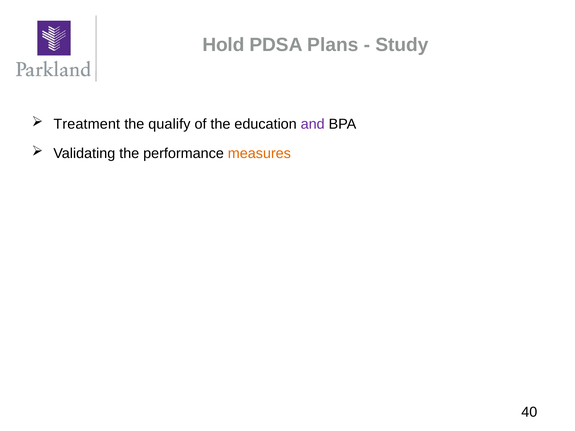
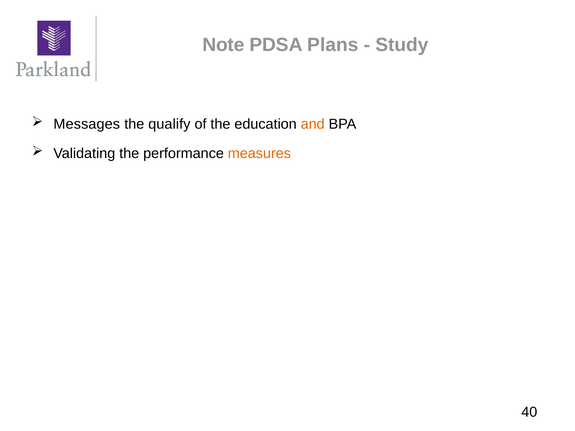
Hold: Hold -> Note
Treatment: Treatment -> Messages
and colour: purple -> orange
